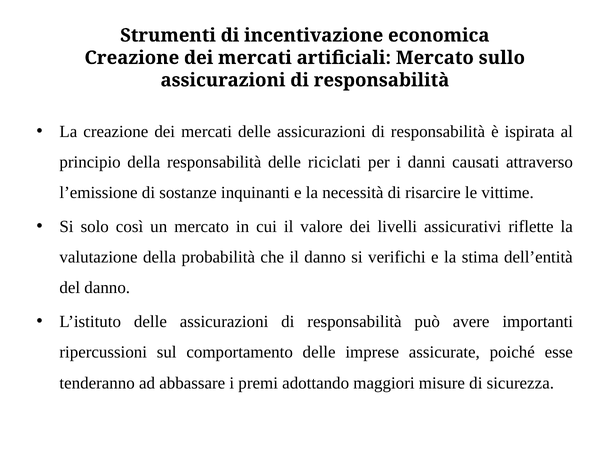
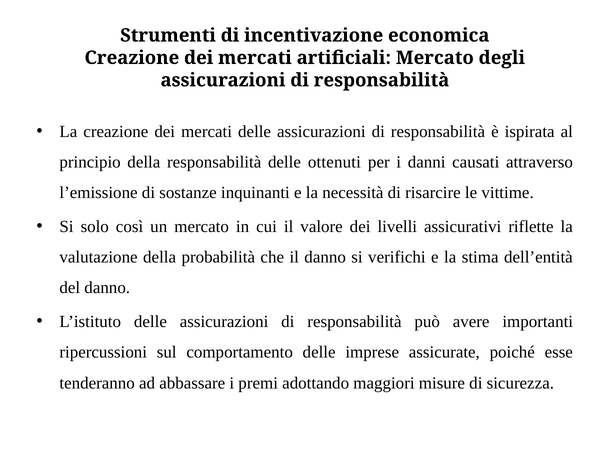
sullo: sullo -> degli
riciclati: riciclati -> ottenuti
